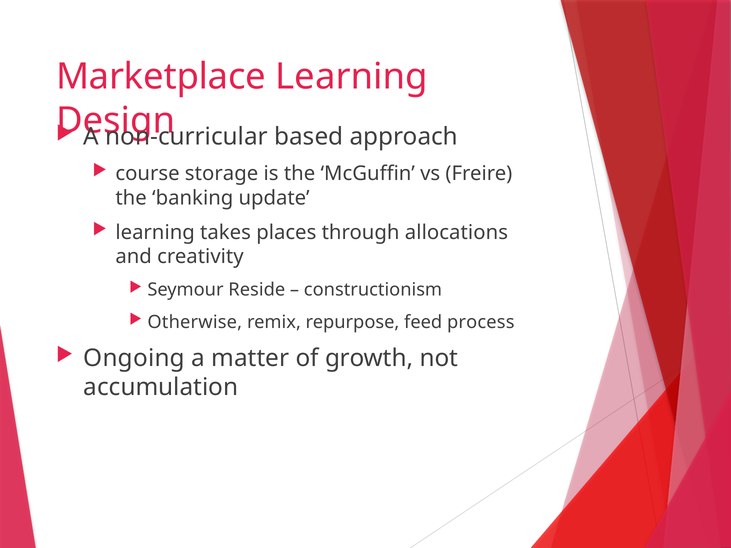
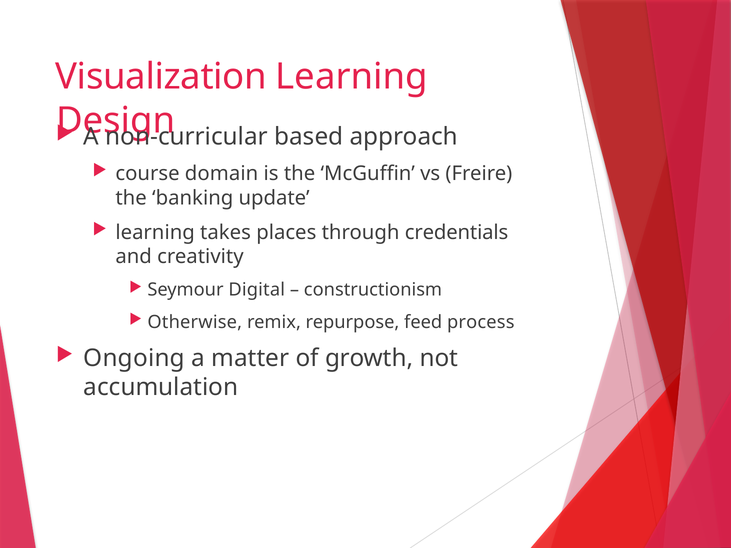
Marketplace: Marketplace -> Visualization
storage: storage -> domain
allocations: allocations -> credentials
Reside: Reside -> Digital
